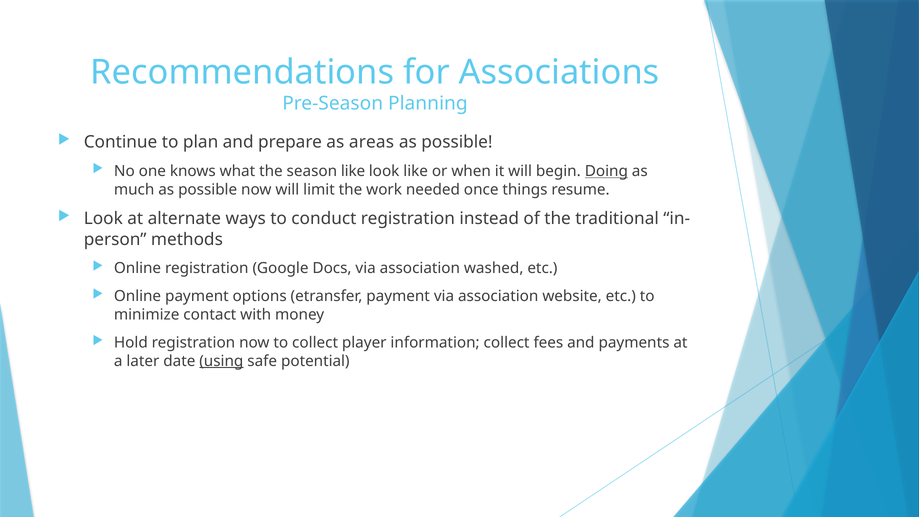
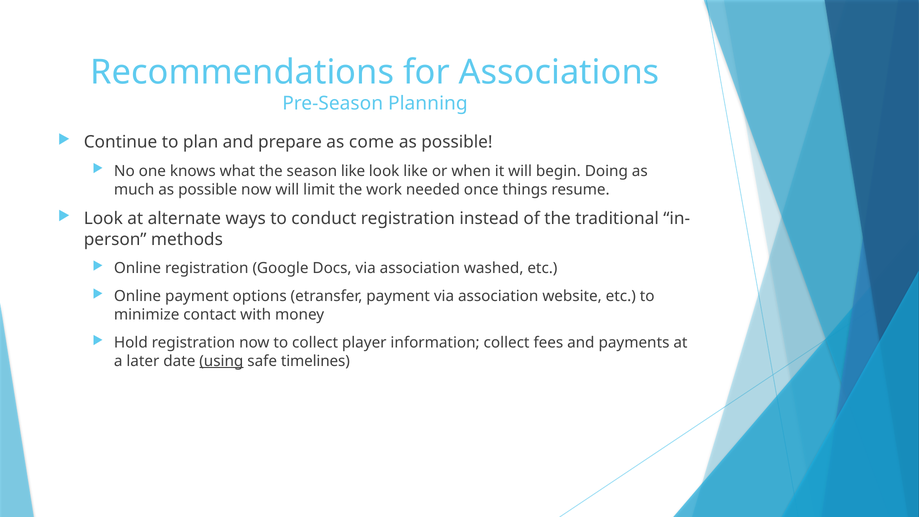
areas: areas -> come
Doing underline: present -> none
potential: potential -> timelines
